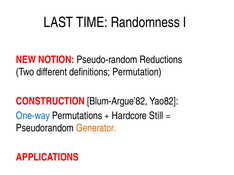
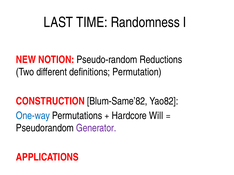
Blum-Argue’82: Blum-Argue’82 -> Blum-Same’82
Still: Still -> Will
Generator colour: orange -> purple
